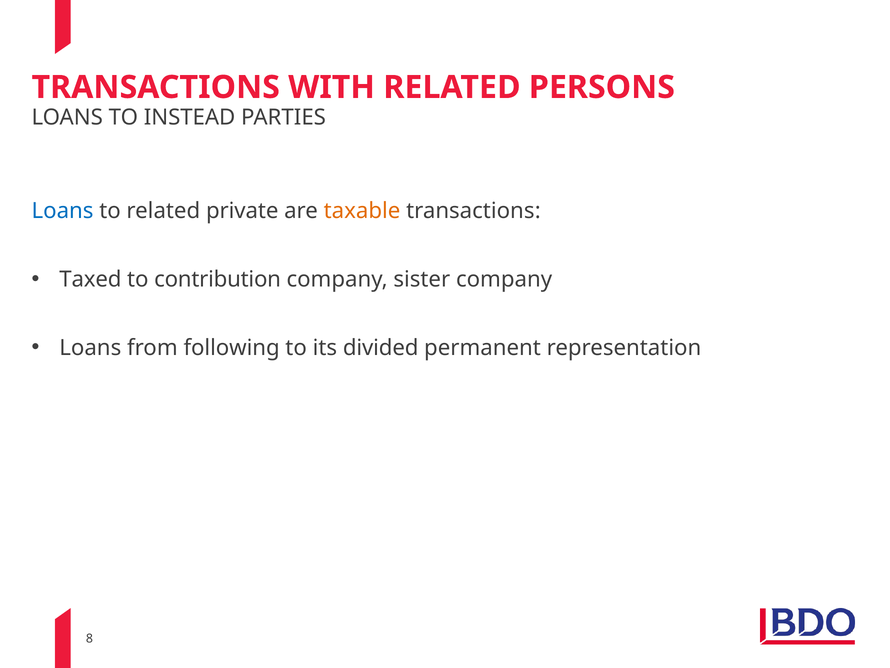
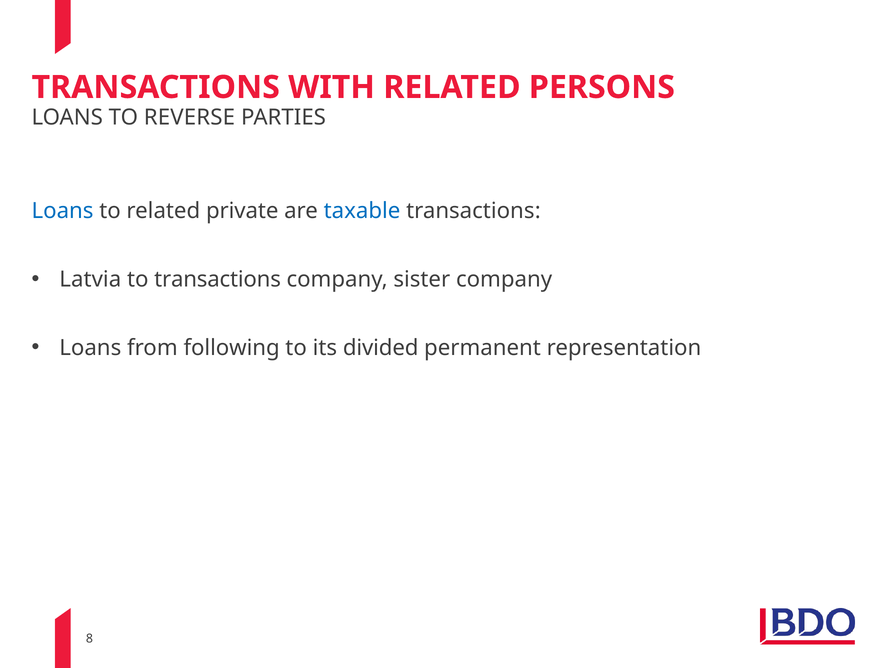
INSTEAD: INSTEAD -> REVERSE
taxable colour: orange -> blue
Taxed: Taxed -> Latvia
to contribution: contribution -> transactions
